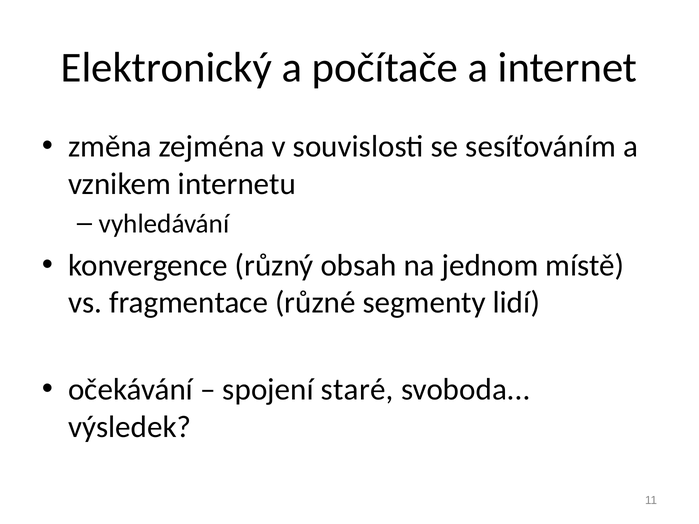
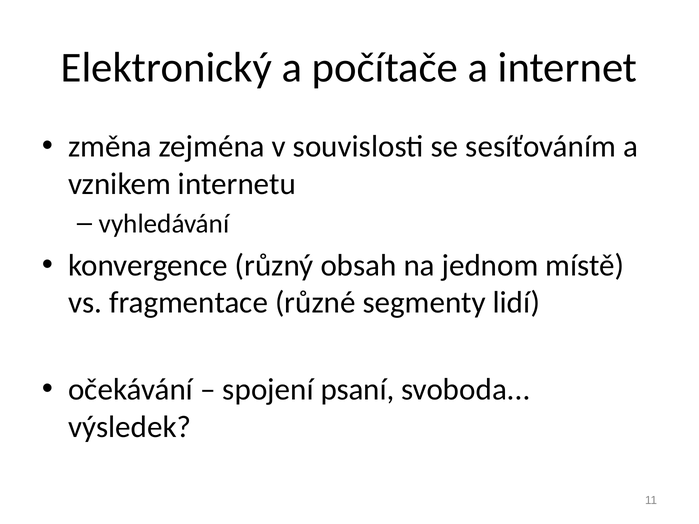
staré: staré -> psaní
